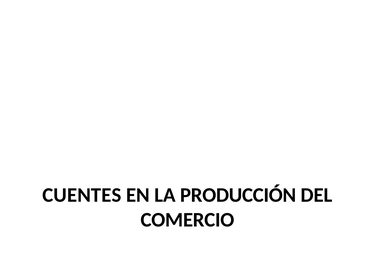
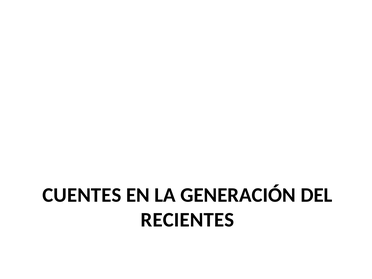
PRODUCCIÓN: PRODUCCIÓN -> GENERACIÓN
COMERCIO: COMERCIO -> RECIENTES
